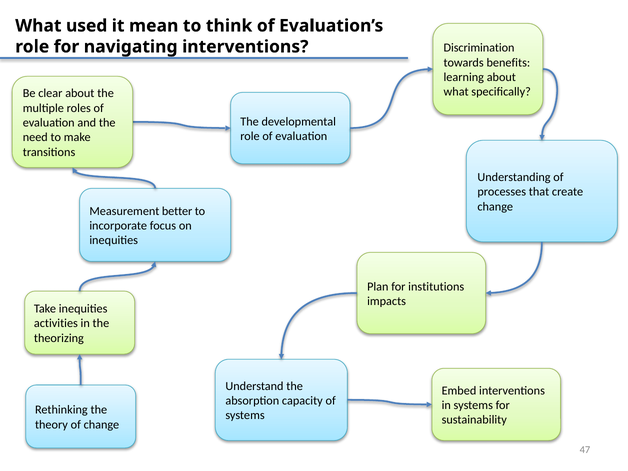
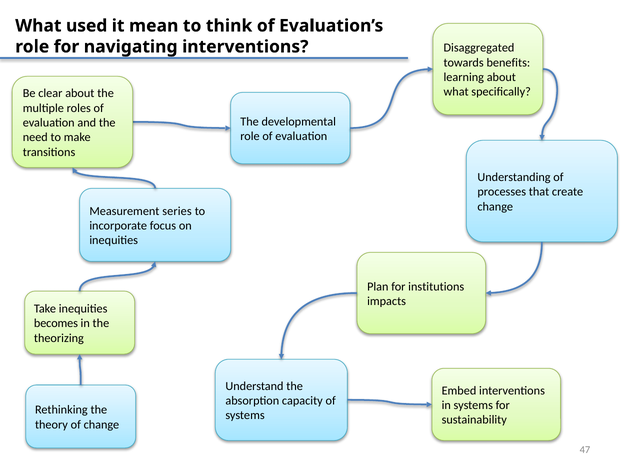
Discrimination: Discrimination -> Disaggregated
better: better -> series
activities: activities -> becomes
